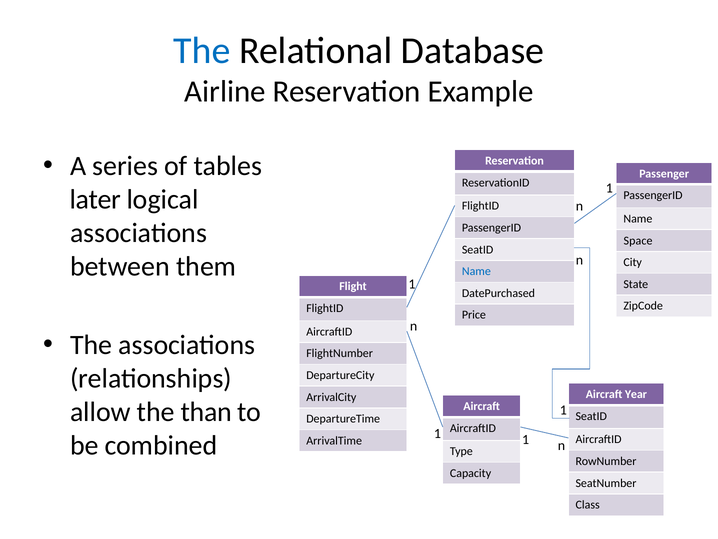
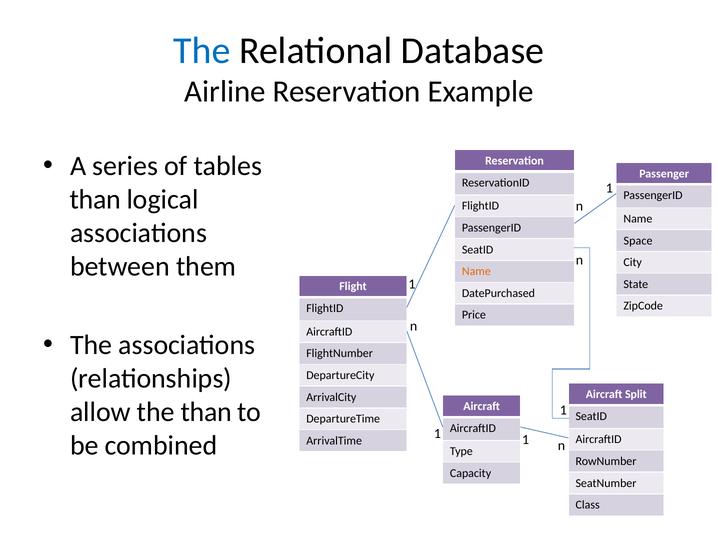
later at (95, 199): later -> than
Name at (476, 271) colour: blue -> orange
Year: Year -> Split
